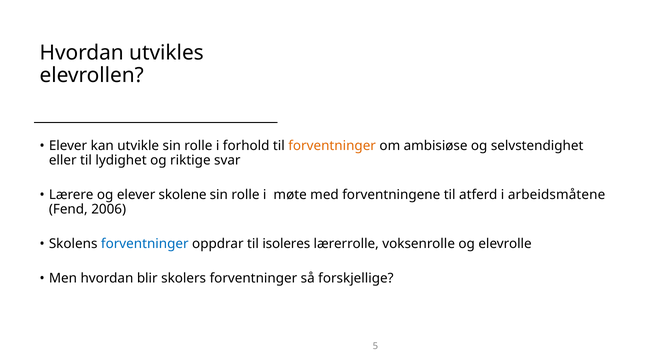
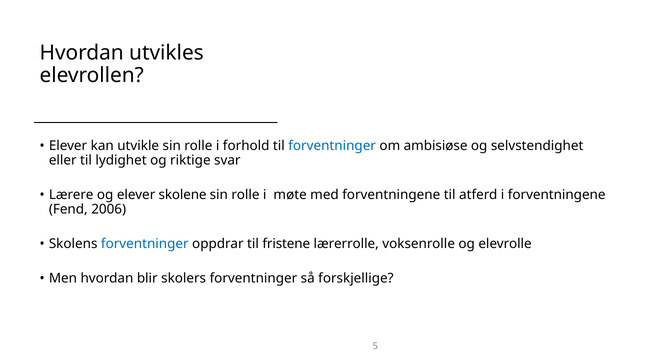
forventninger at (332, 146) colour: orange -> blue
i arbeidsmåtene: arbeidsmåtene -> forventningene
isoleres: isoleres -> fristene
